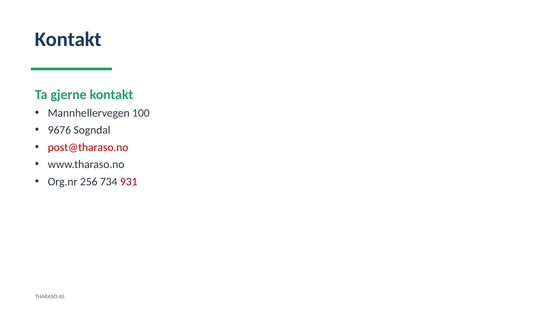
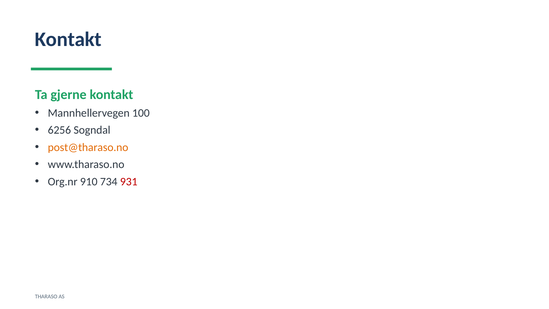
9676: 9676 -> 6256
post@tharaso.no colour: red -> orange
256: 256 -> 910
